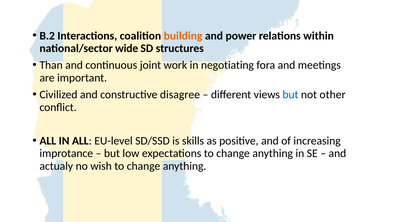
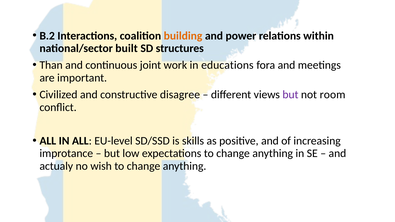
wide: wide -> built
negotiating: negotiating -> educations
but at (290, 95) colour: blue -> purple
other: other -> room
